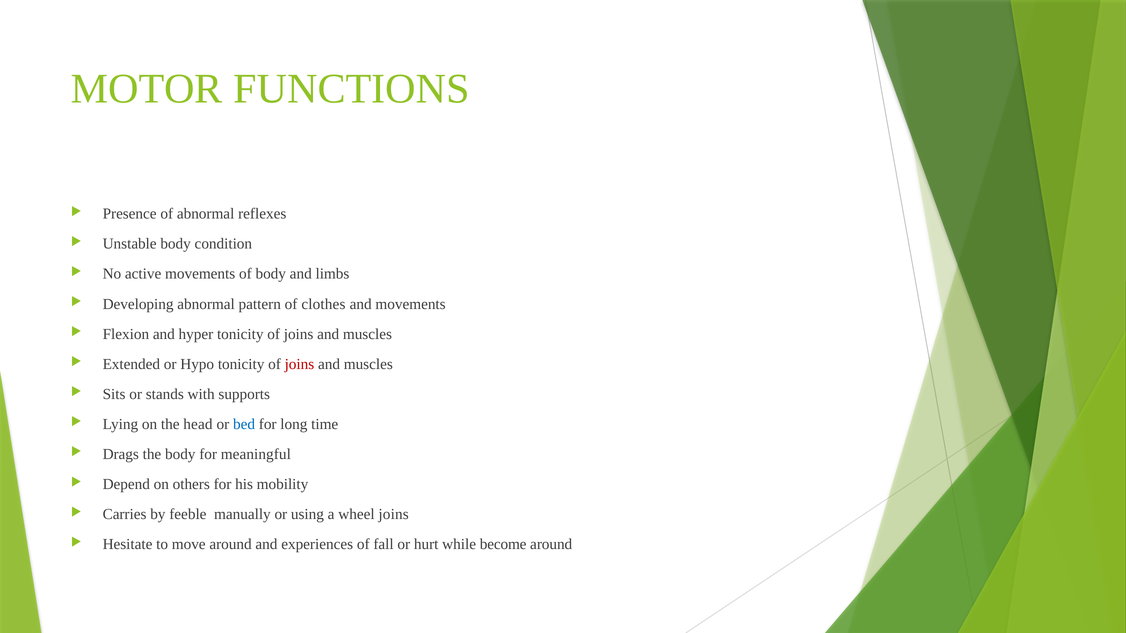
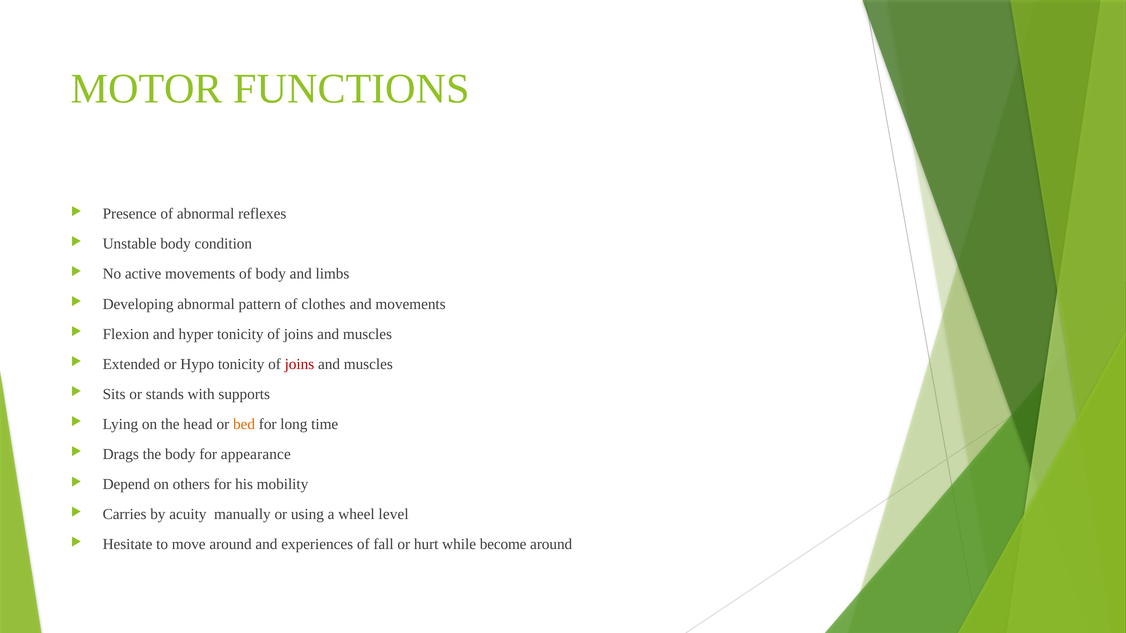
bed colour: blue -> orange
meaningful: meaningful -> appearance
feeble: feeble -> acuity
wheel joins: joins -> level
